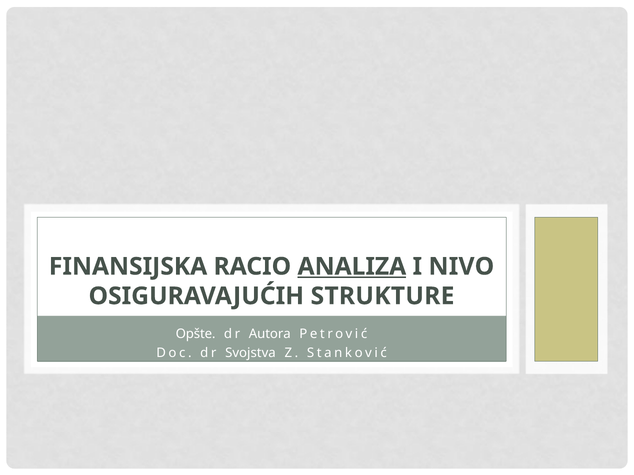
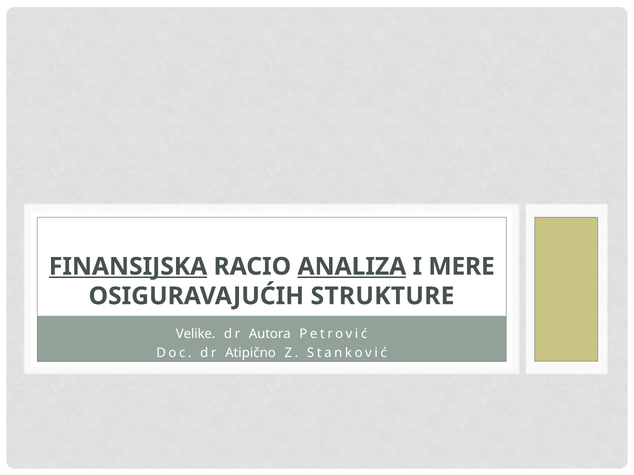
FINANSIJSKA underline: none -> present
NIVO: NIVO -> MERE
Opšte: Opšte -> Velike
Svojstva: Svojstva -> Atipično
